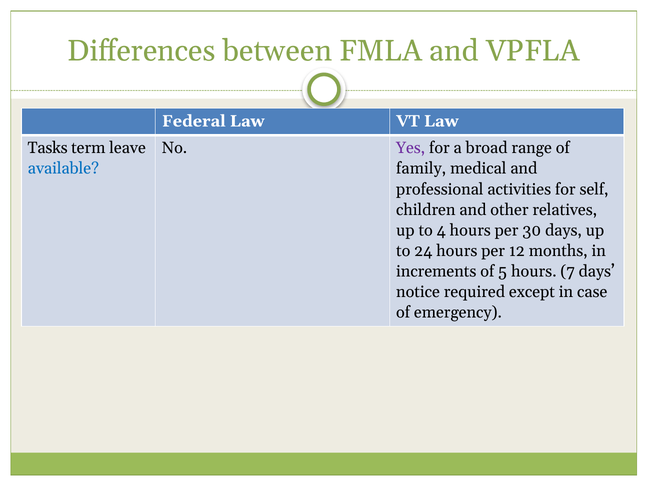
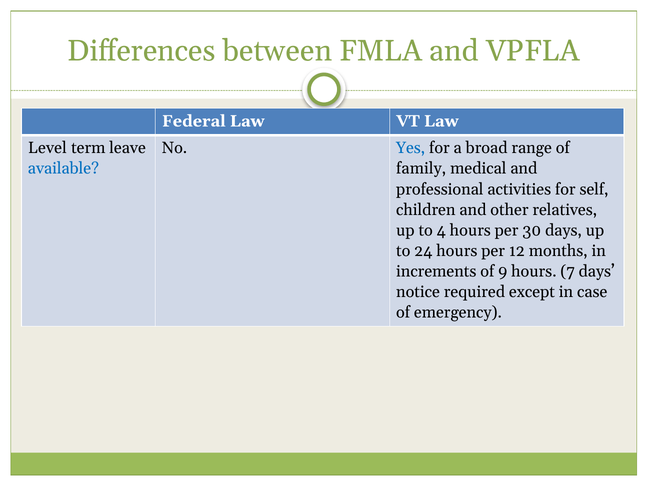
Tasks: Tasks -> Level
Yes colour: purple -> blue
5: 5 -> 9
